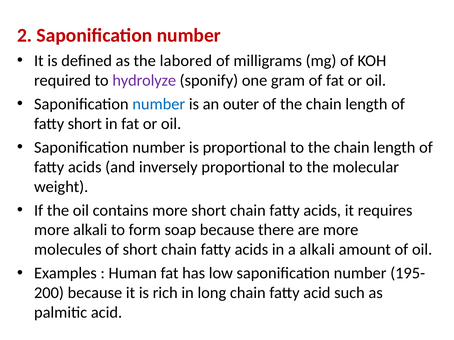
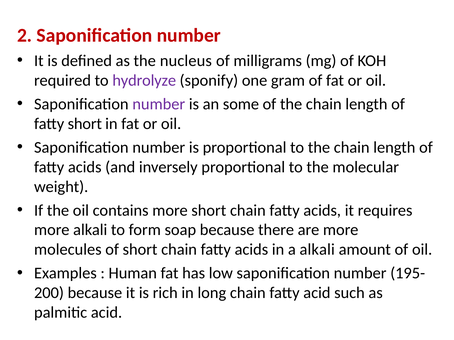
labored: labored -> nucleus
number at (159, 104) colour: blue -> purple
outer: outer -> some
